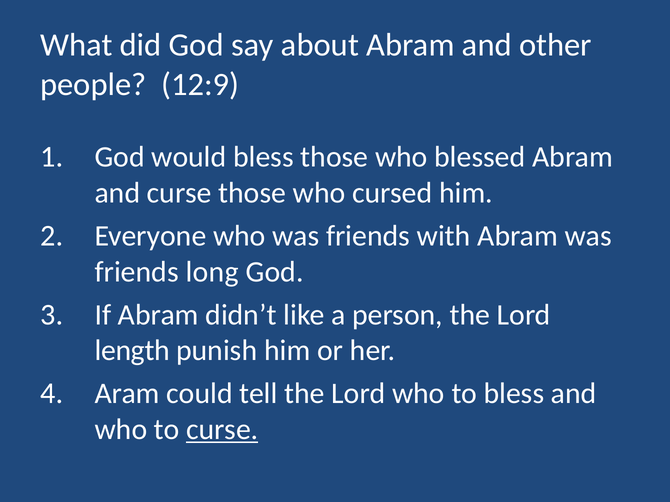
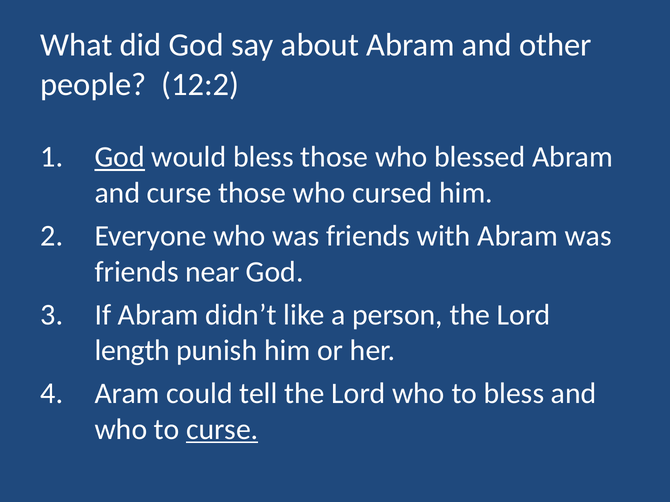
12:9: 12:9 -> 12:2
God at (120, 157) underline: none -> present
long: long -> near
